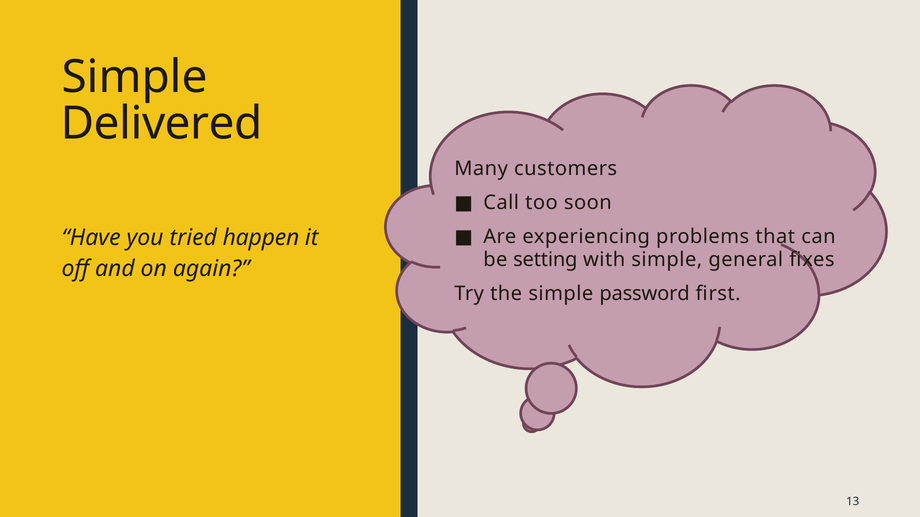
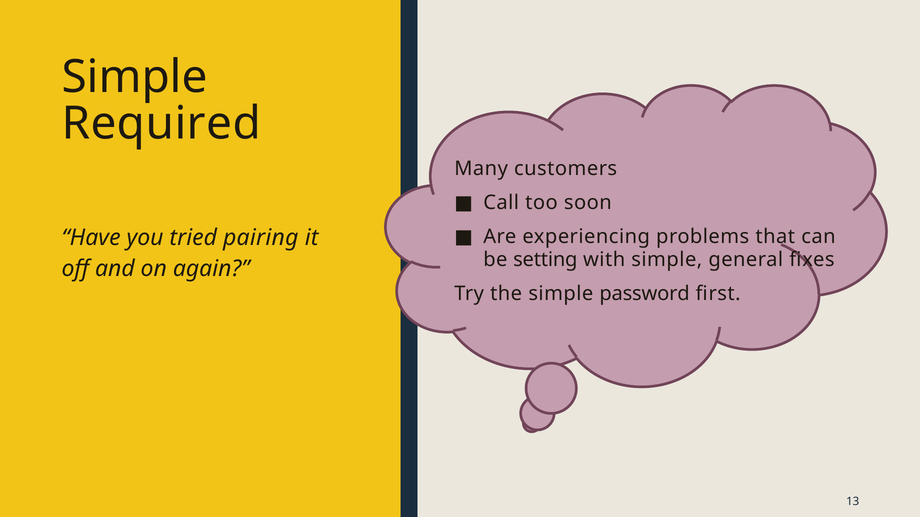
Delivered: Delivered -> Required
happen: happen -> pairing
